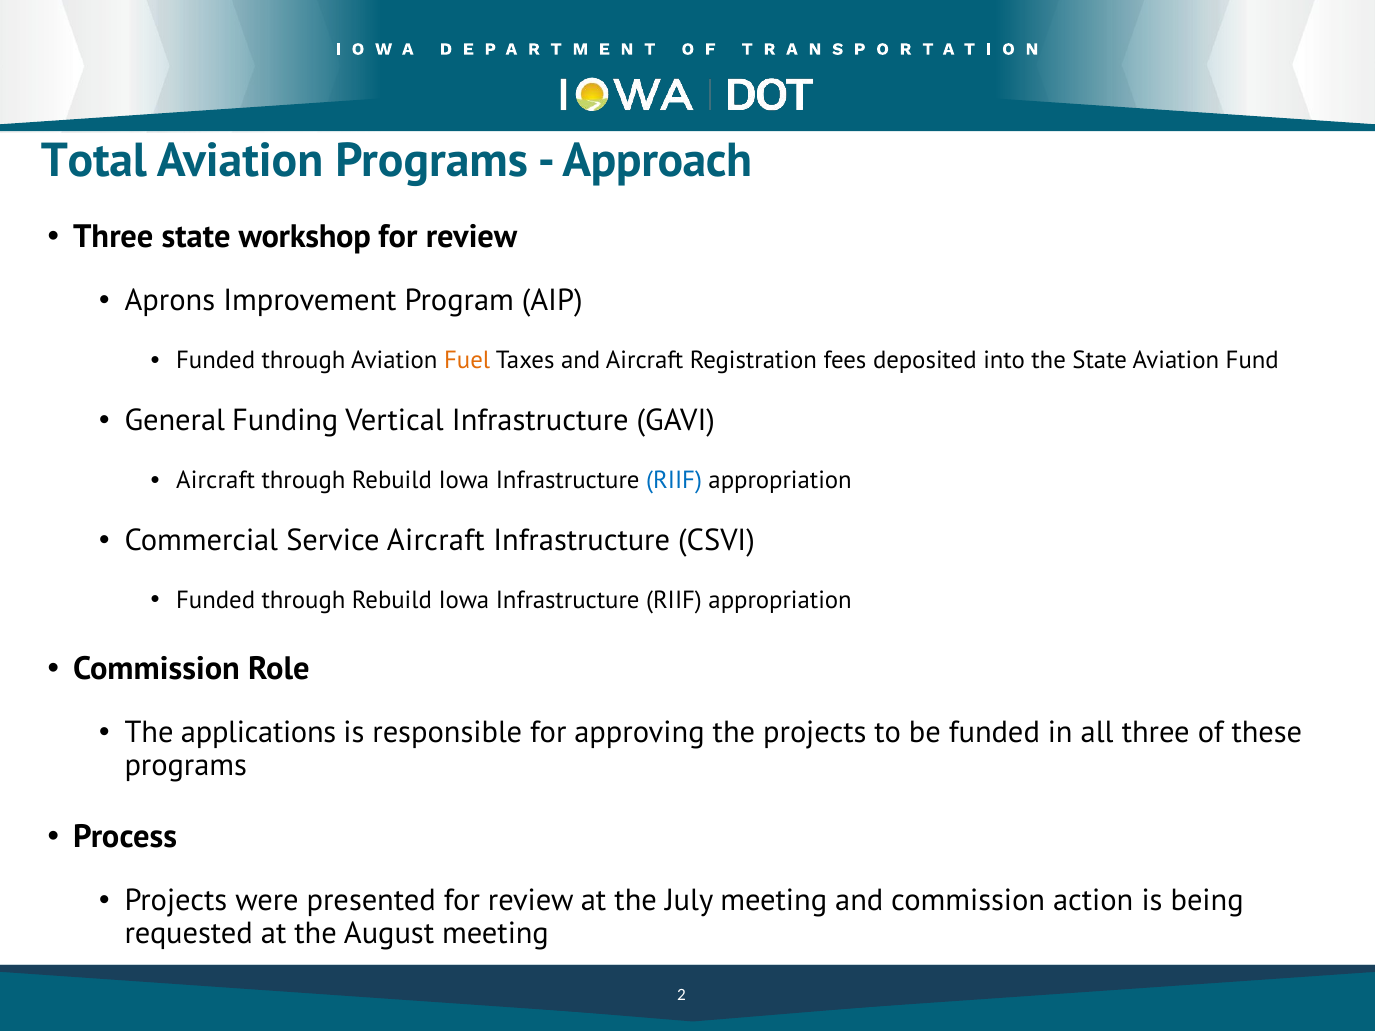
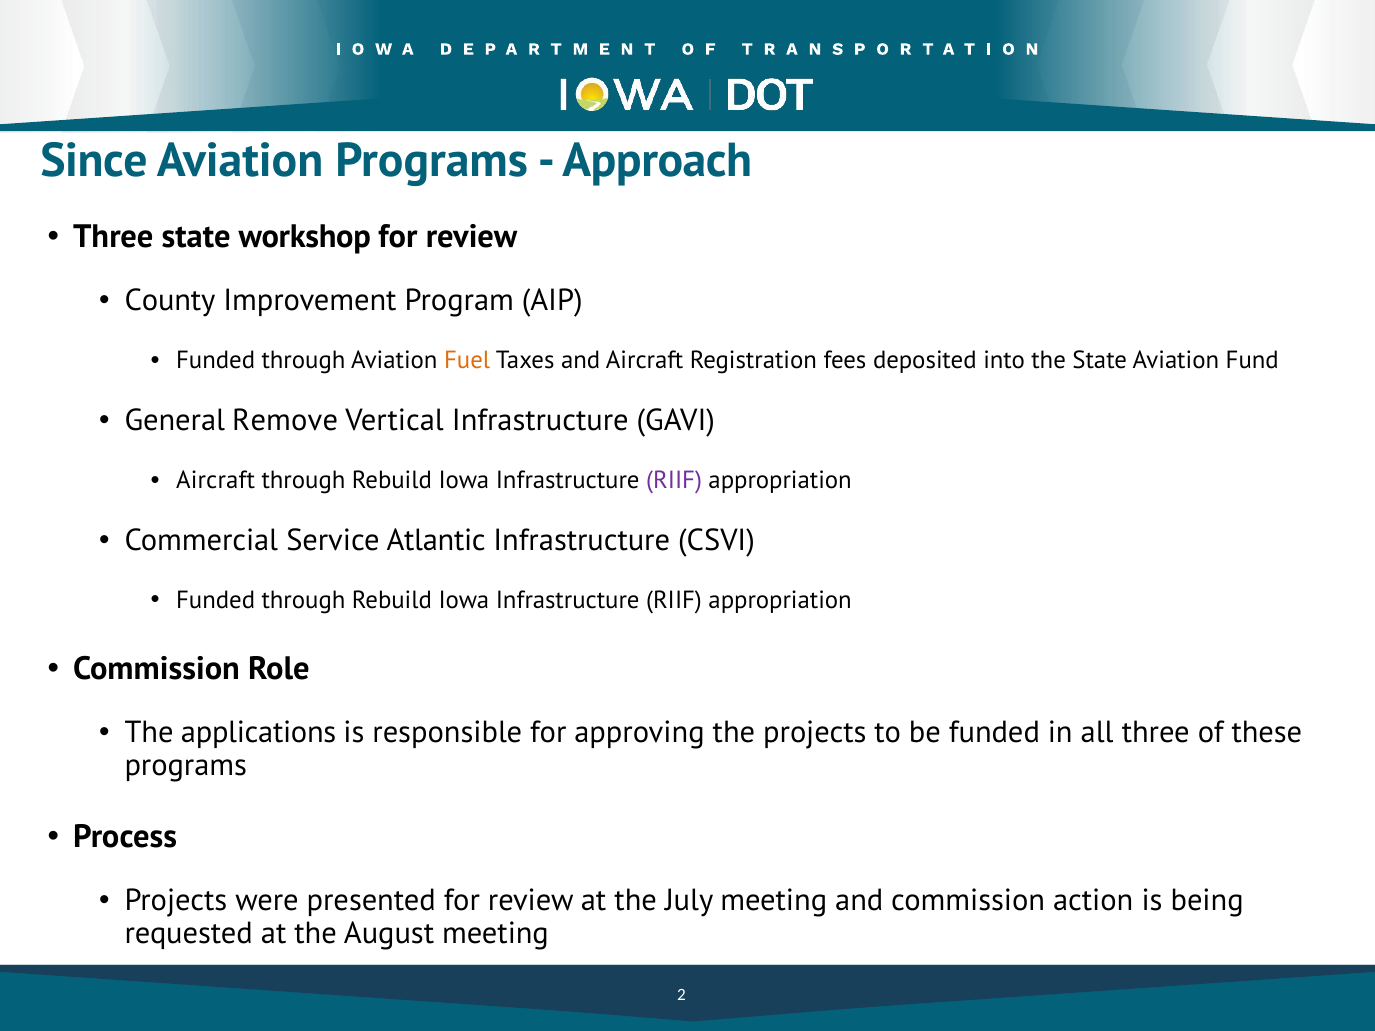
Total: Total -> Since
Aprons: Aprons -> County
Funding: Funding -> Remove
RIIF at (674, 481) colour: blue -> purple
Service Aircraft: Aircraft -> Atlantic
